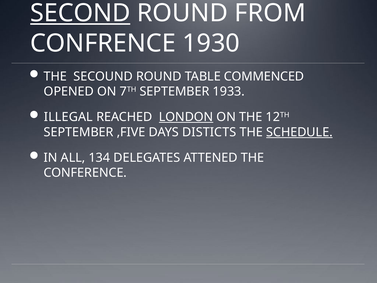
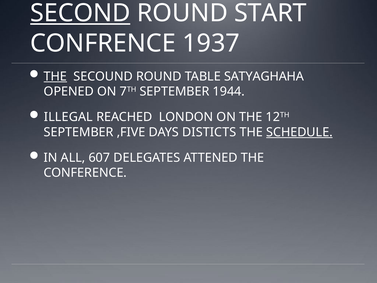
FROM: FROM -> START
1930: 1930 -> 1937
THE at (55, 76) underline: none -> present
COMMENCED: COMMENCED -> SATYAGHAHA
1933: 1933 -> 1944
LONDON underline: present -> none
134: 134 -> 607
